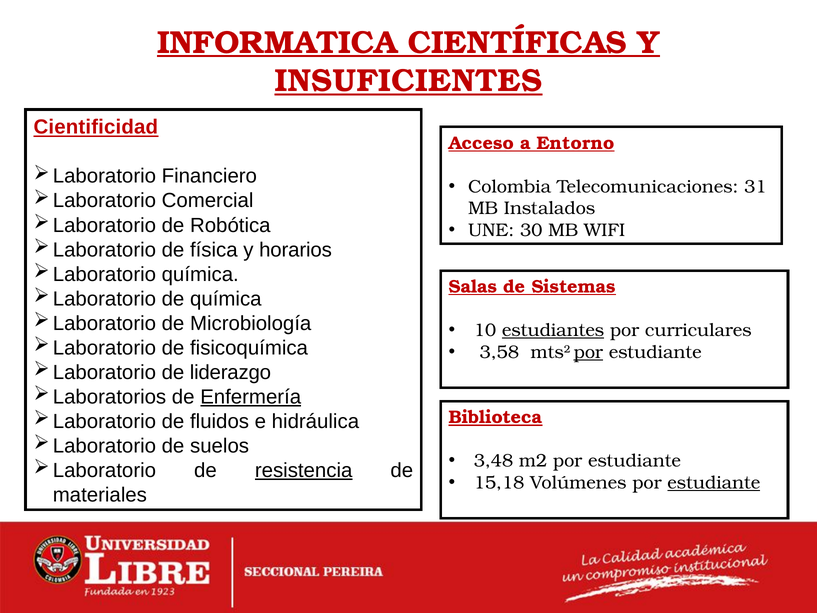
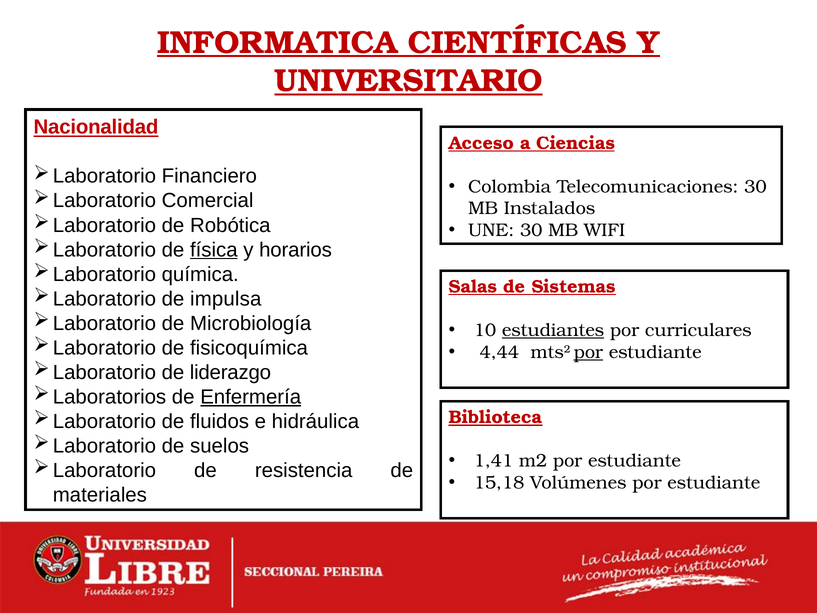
INSUFICIENTES: INSUFICIENTES -> UNIVERSITARIO
Cientificidad: Cientificidad -> Nacionalidad
Entorno: Entorno -> Ciencias
Telecomunicaciones 31: 31 -> 30
física underline: none -> present
de química: química -> impulsa
3,58: 3,58 -> 4,44
3,48: 3,48 -> 1,41
resistencia underline: present -> none
estudiante at (714, 483) underline: present -> none
